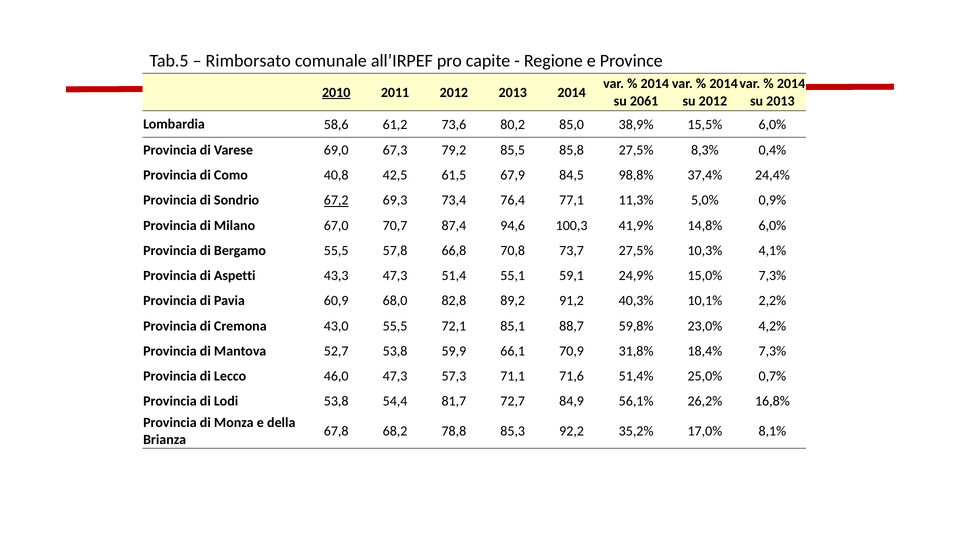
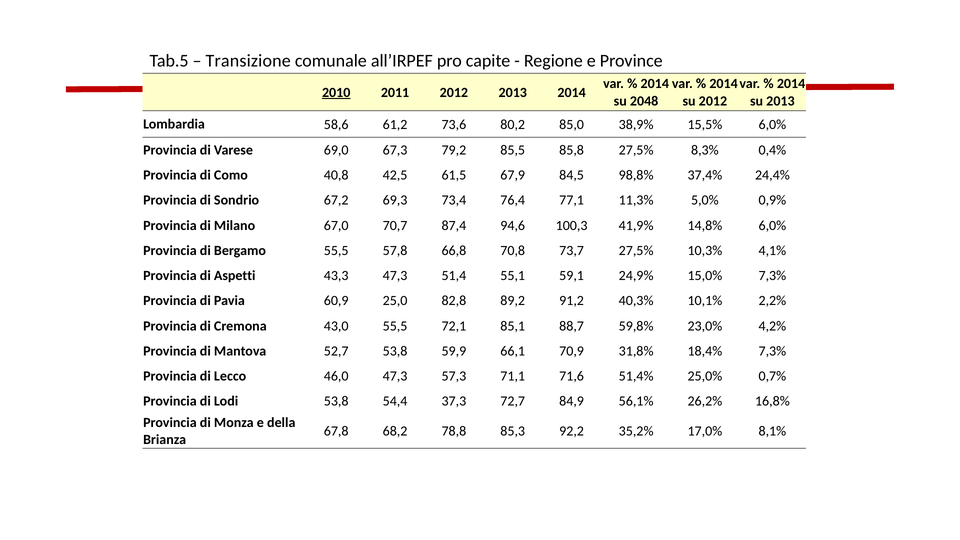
Rimborsato: Rimborsato -> Transizione
2061: 2061 -> 2048
67,2 underline: present -> none
68,0: 68,0 -> 25,0
81,7: 81,7 -> 37,3
